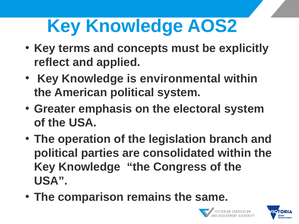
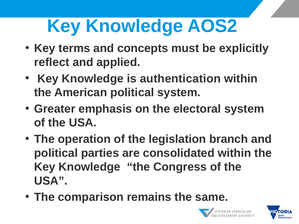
environmental: environmental -> authentication
